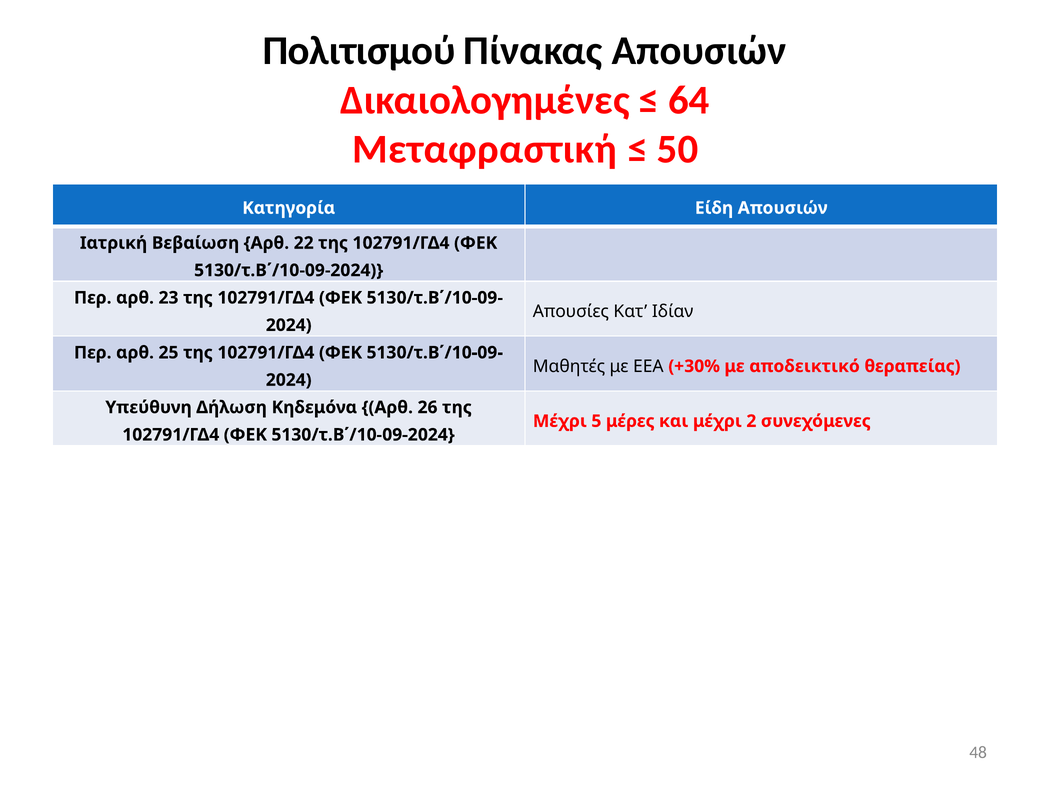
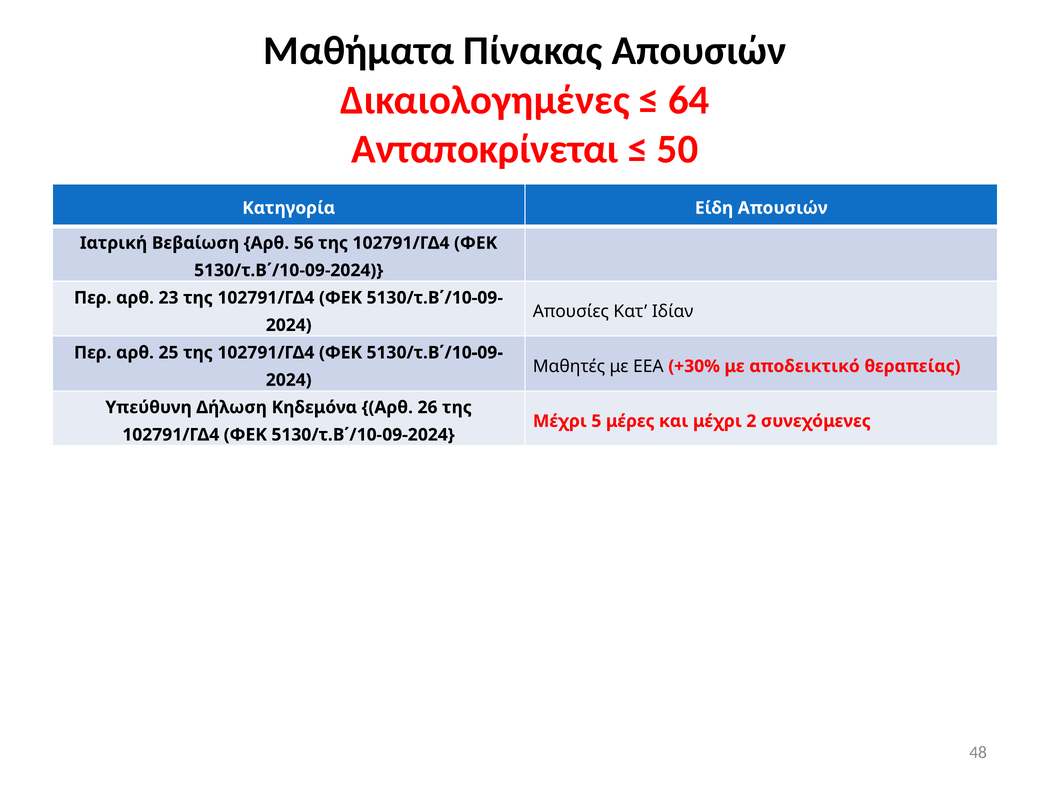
Πολιτισμού: Πολιτισμού -> Μαθήματα
Μεταφραστική: Μεταφραστική -> Ανταποκρίνεται
22: 22 -> 56
